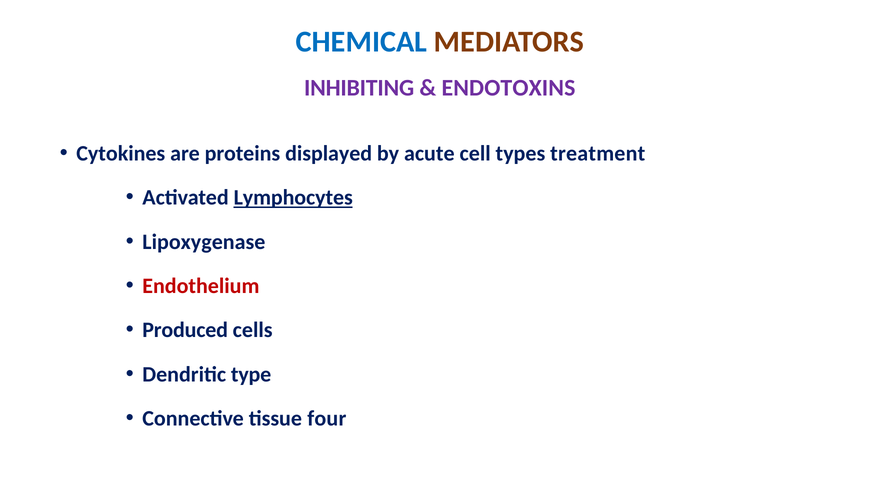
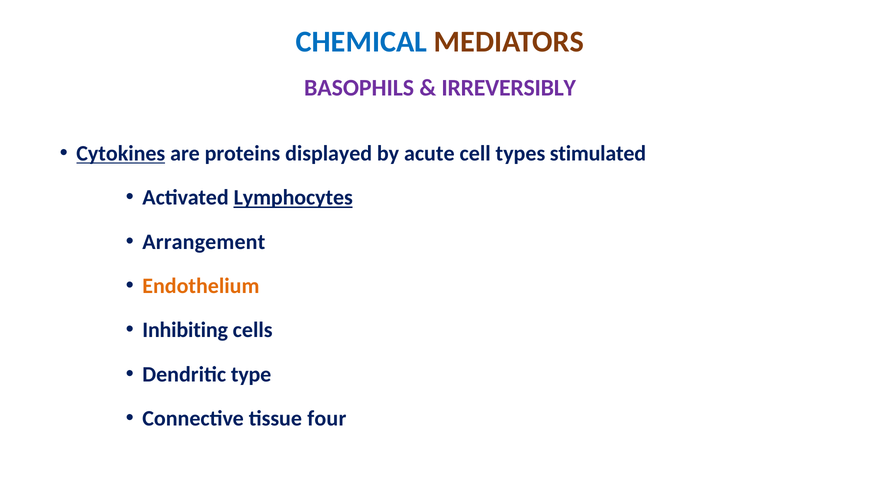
INHIBITING: INHIBITING -> BASOPHILS
ENDOTOXINS: ENDOTOXINS -> IRREVERSIBLY
Cytokines underline: none -> present
treatment: treatment -> stimulated
Lipoxygenase: Lipoxygenase -> Arrangement
Endothelium colour: red -> orange
Produced: Produced -> Inhibiting
